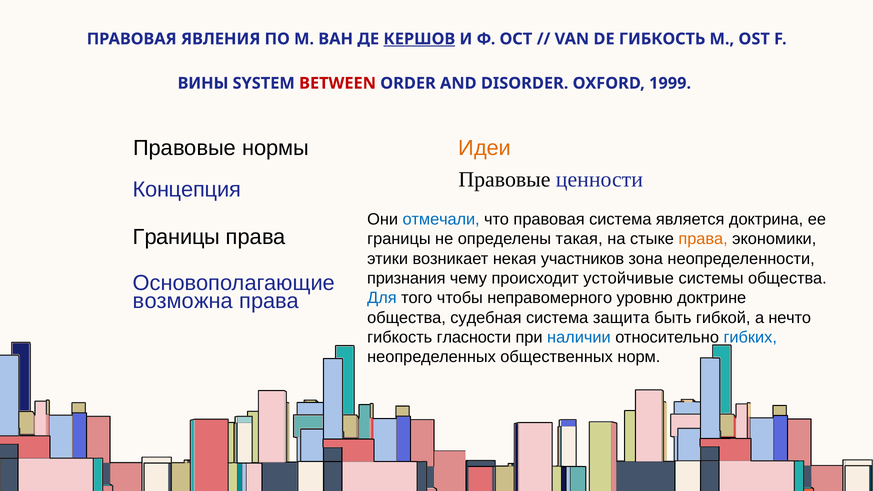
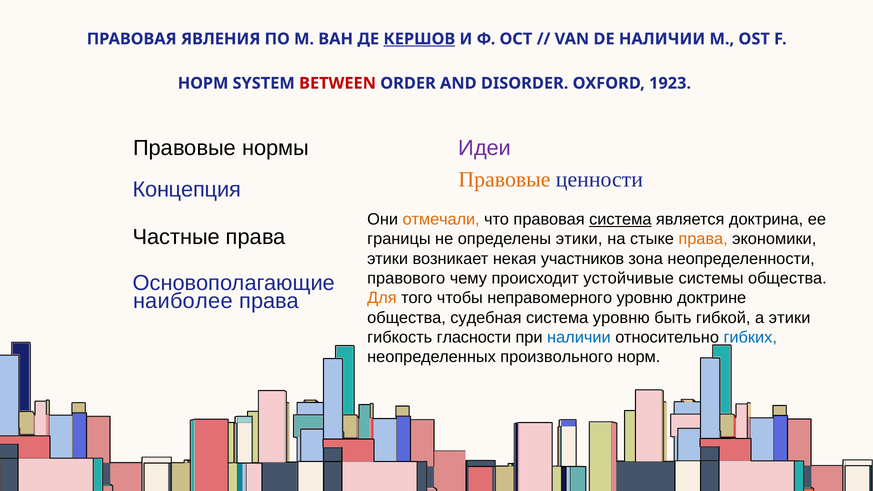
DE ГИБКОСТЬ: ГИБКОСТЬ -> НАЛИЧИИ
ВИНЫ at (203, 83): ВИНЫ -> НОРМ
1999: 1999 -> 1923
Идеи colour: orange -> purple
Правовые at (504, 180) colour: black -> orange
отмечали colour: blue -> orange
система at (620, 219) underline: none -> present
Границы at (177, 237): Границы -> Частные
определены такая: такая -> этики
признания: признания -> правового
Для colour: blue -> orange
возможна: возможна -> наиболее
система защита: защита -> уровню
а нечто: нечто -> этики
общественных: общественных -> произвольного
